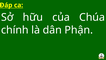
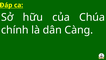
Phận: Phận -> Càng
